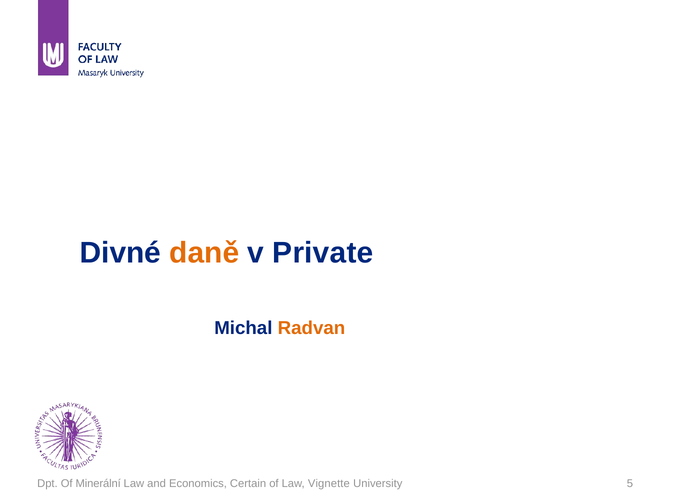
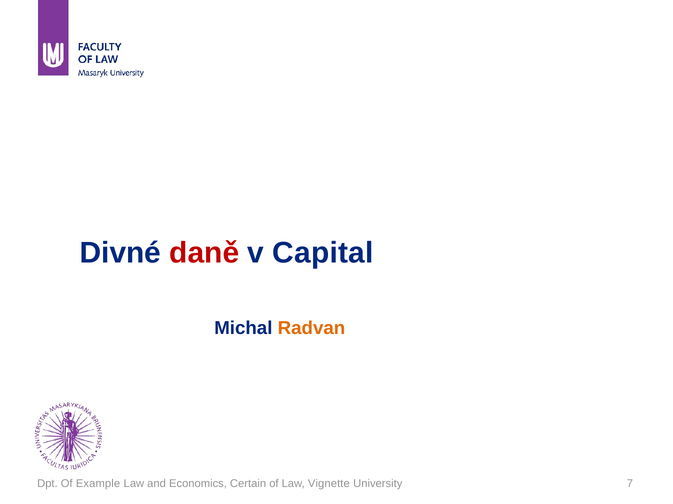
daně colour: orange -> red
Private: Private -> Capital
Minerální: Minerální -> Example
5: 5 -> 7
